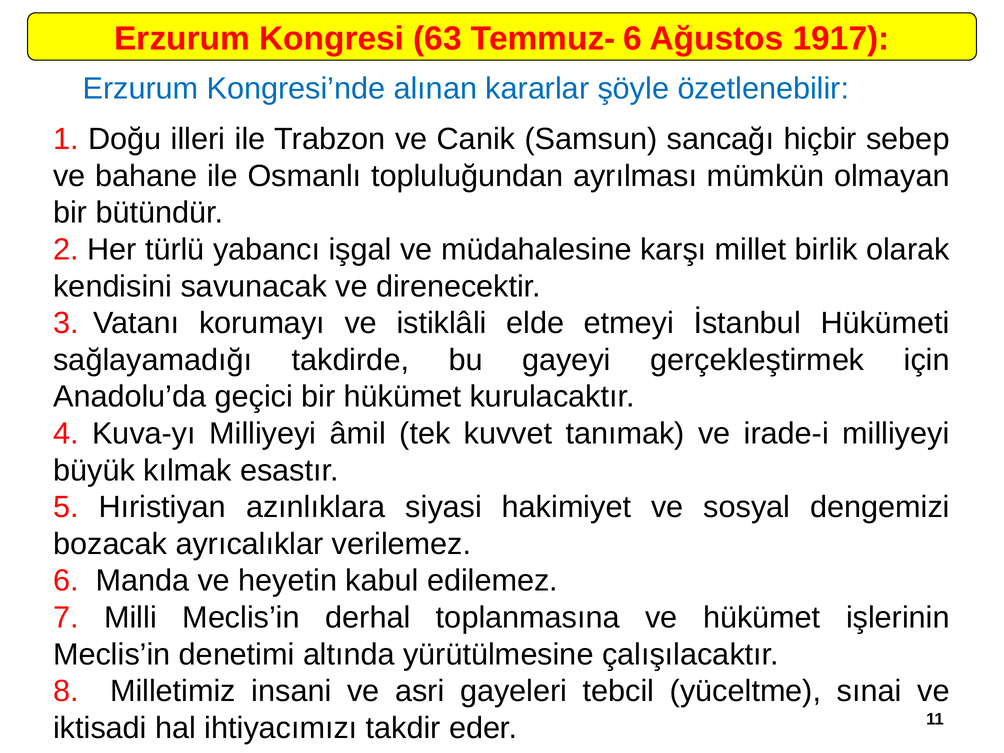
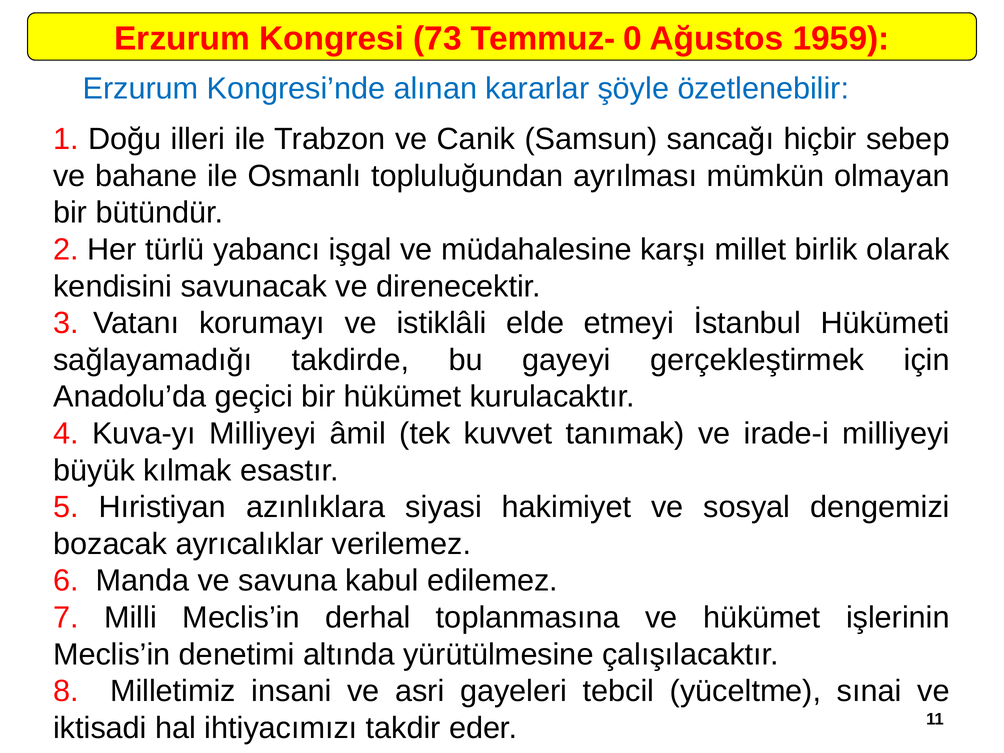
63: 63 -> 73
Temmuz- 6: 6 -> 0
1917: 1917 -> 1959
heyetin: heyetin -> savuna
